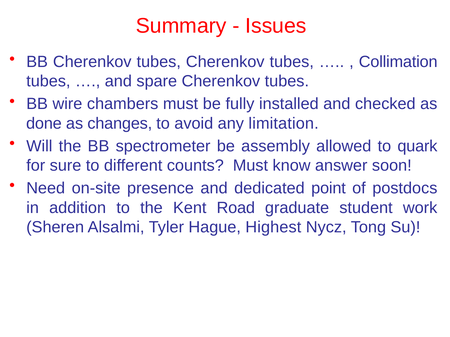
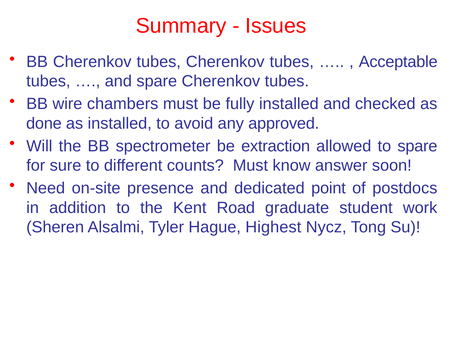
Collimation: Collimation -> Acceptable
as changes: changes -> installed
limitation: limitation -> approved
assembly: assembly -> extraction
to quark: quark -> spare
